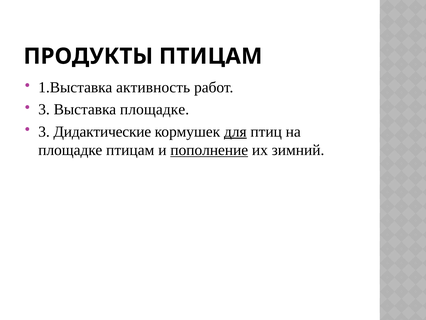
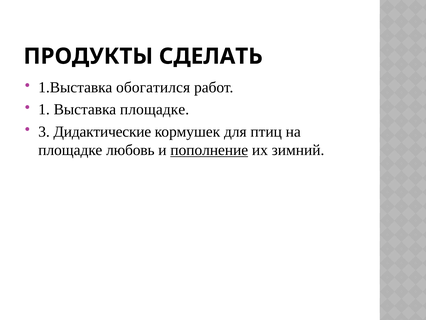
ПРОДУКТЫ ПТИЦАМ: ПТИЦАМ -> СДЕЛАТЬ
активность: активность -> обогатился
3 at (44, 109): 3 -> 1
для underline: present -> none
площадке птицам: птицам -> любовь
